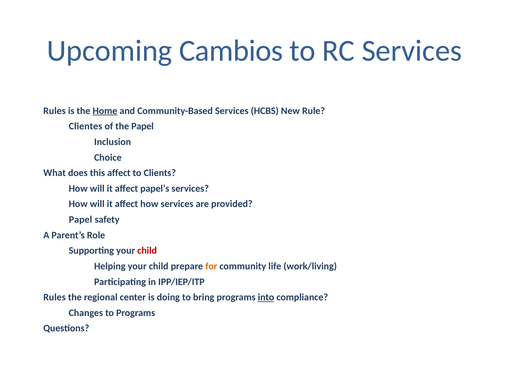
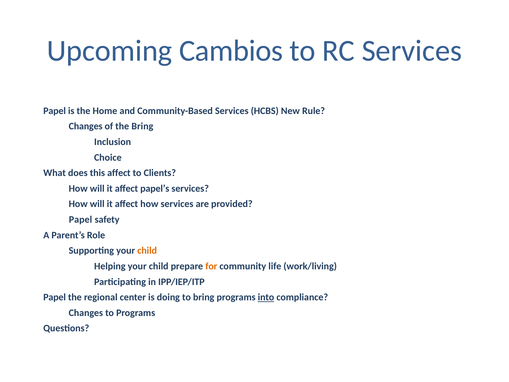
Rules at (54, 111): Rules -> Papel
Home underline: present -> none
Clientes at (86, 126): Clientes -> Changes
the Papel: Papel -> Bring
child at (147, 250) colour: red -> orange
Rules at (54, 297): Rules -> Papel
